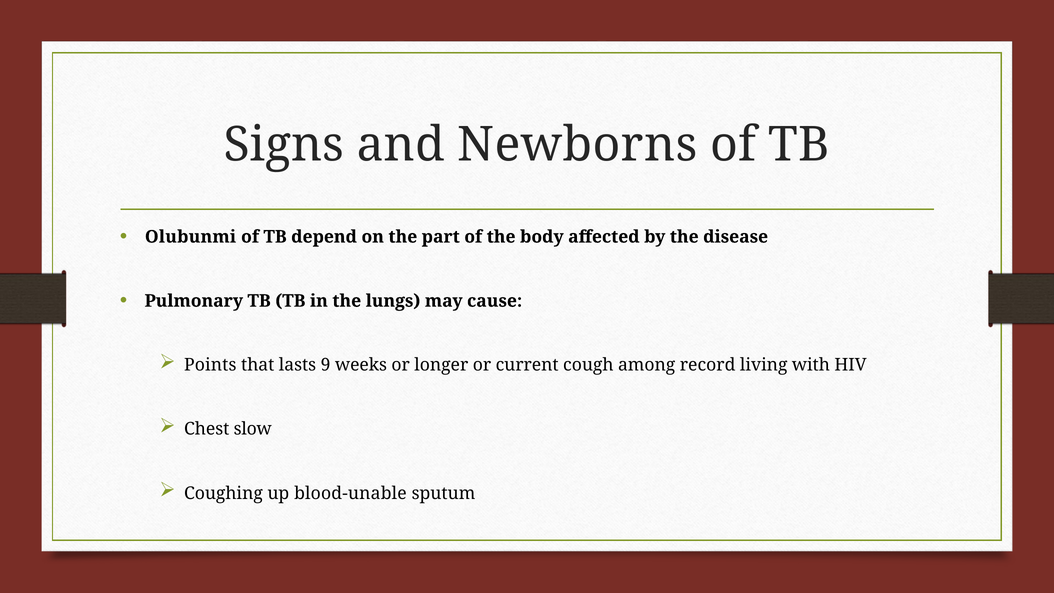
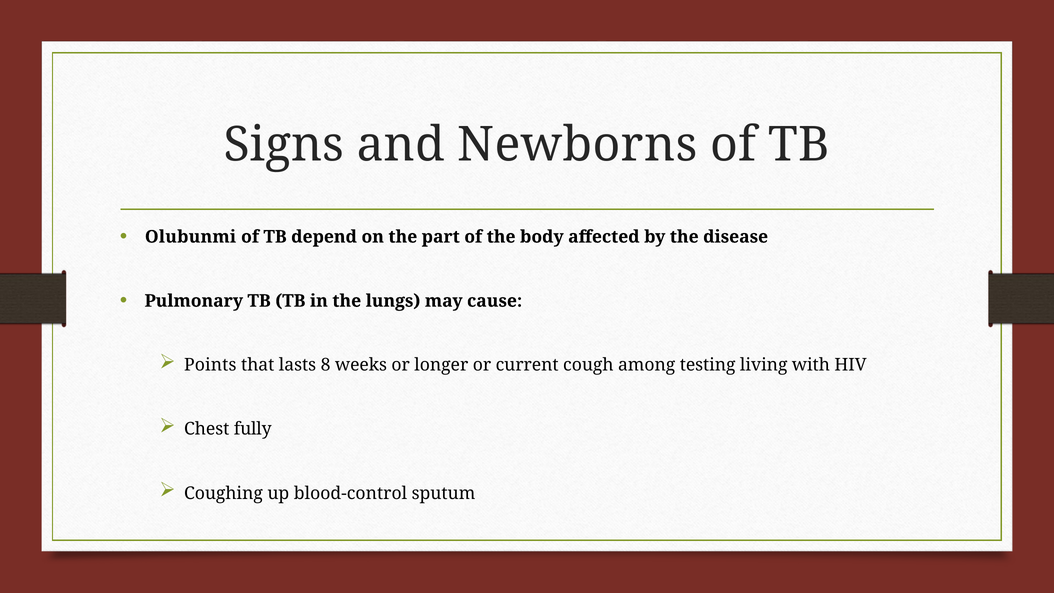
9: 9 -> 8
record: record -> testing
slow: slow -> fully
blood-unable: blood-unable -> blood-control
